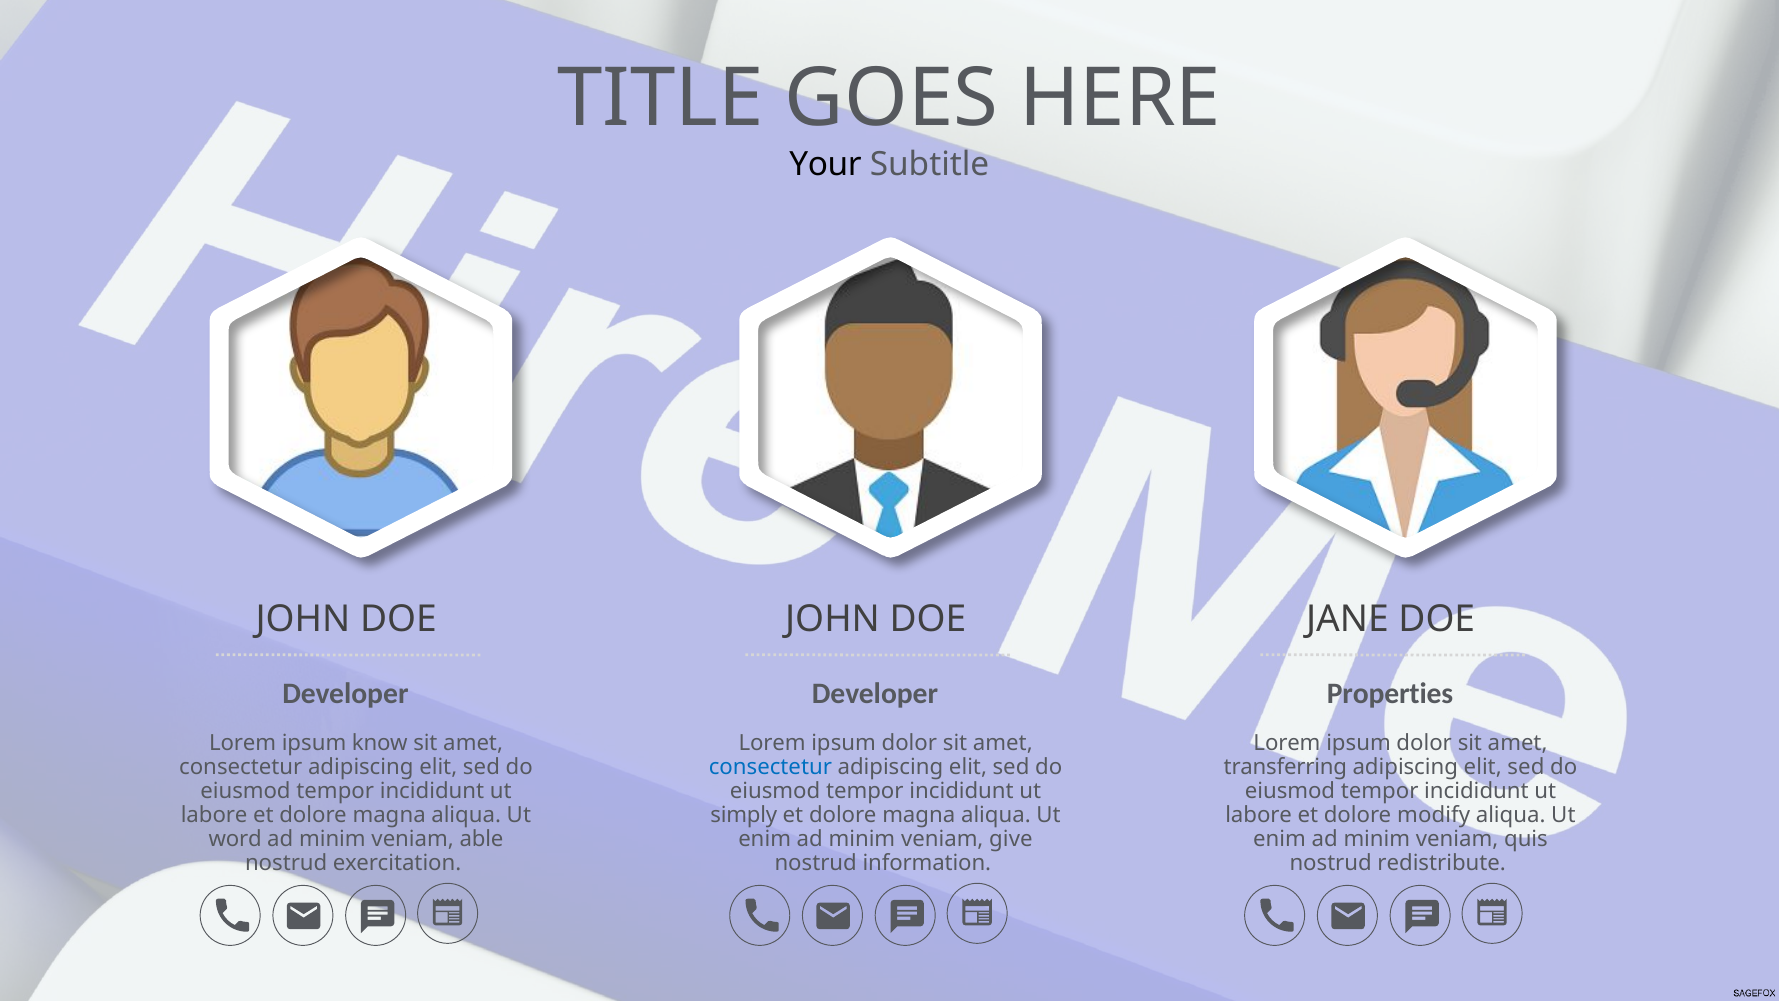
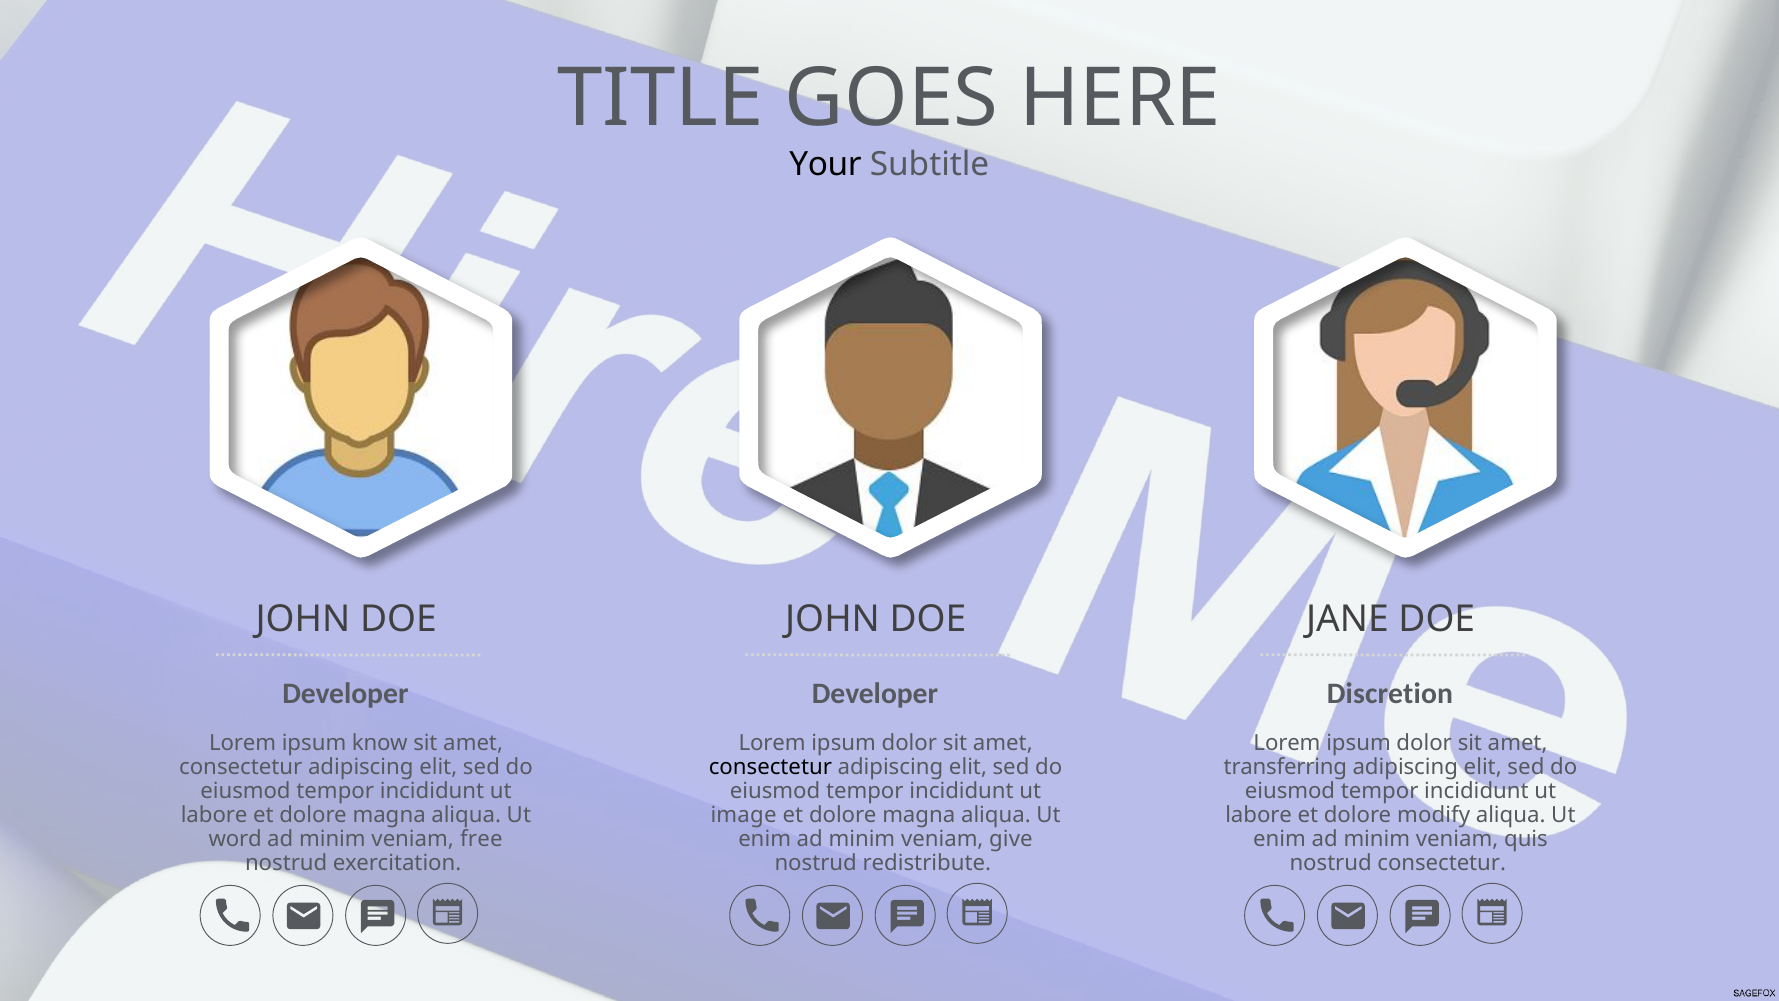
Properties: Properties -> Discretion
consectetur at (770, 767) colour: blue -> black
simply: simply -> image
able: able -> free
information: information -> redistribute
nostrud redistribute: redistribute -> consectetur
